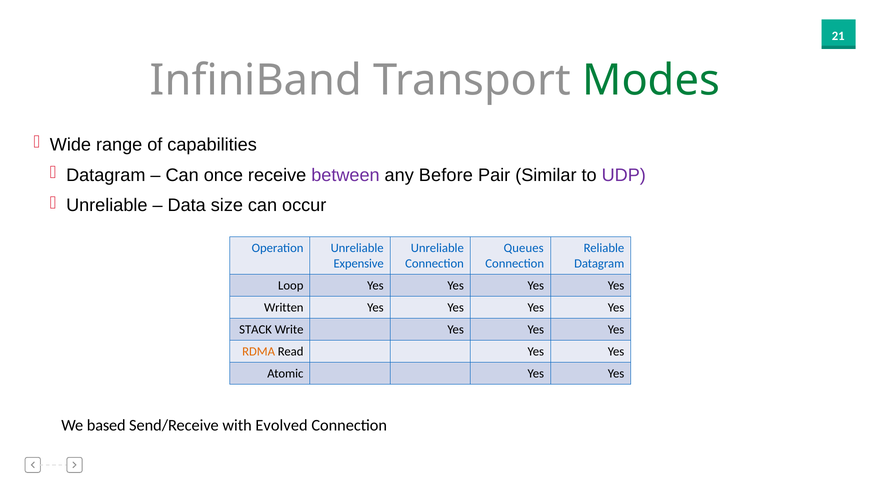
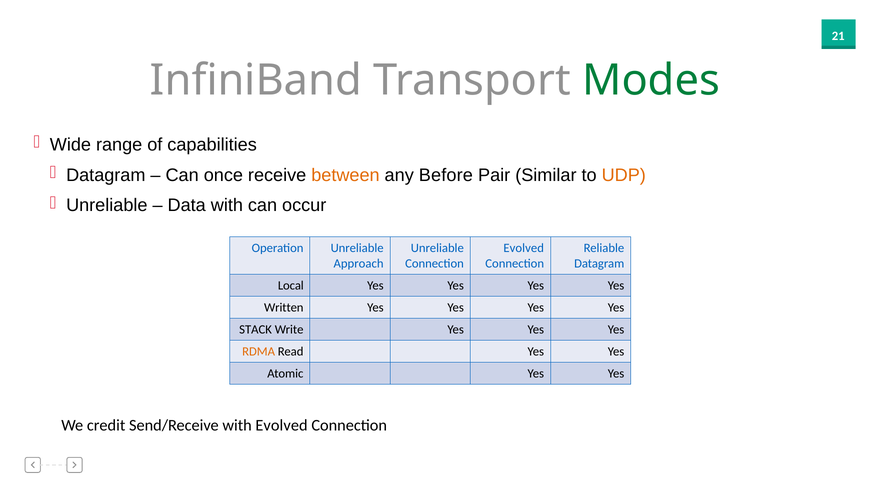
between colour: purple -> orange
UDP colour: purple -> orange
Data size: size -> with
Queues at (524, 248): Queues -> Evolved
Expensive: Expensive -> Approach
Loop: Loop -> Local
based: based -> credit
